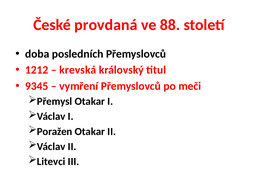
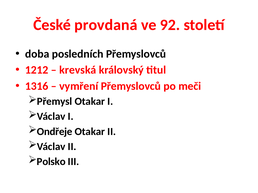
88: 88 -> 92
9345: 9345 -> 1316
Poražen: Poražen -> Ondřeje
Litevci: Litevci -> Polsko
